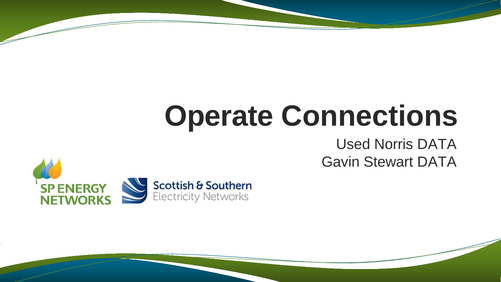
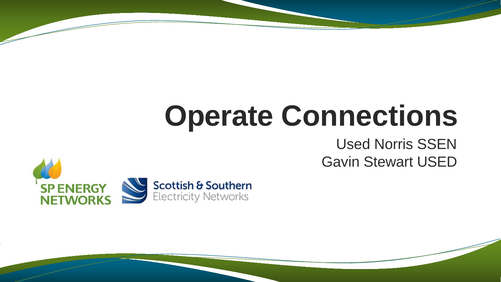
Norris DATA: DATA -> SSEN
Stewart DATA: DATA -> USED
